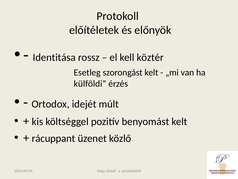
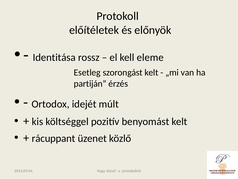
köztér: köztér -> eleme
külföldi: külföldi -> partiján
